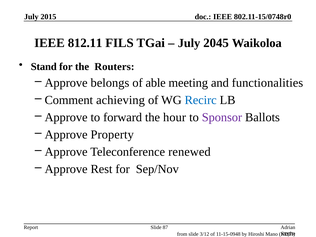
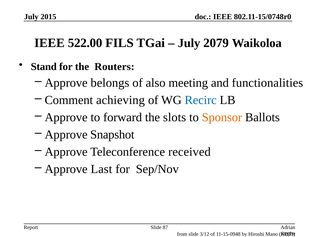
812.11: 812.11 -> 522.00
2045: 2045 -> 2079
able: able -> also
hour: hour -> slots
Sponsor colour: purple -> orange
Property: Property -> Snapshot
renewed: renewed -> received
Rest: Rest -> Last
